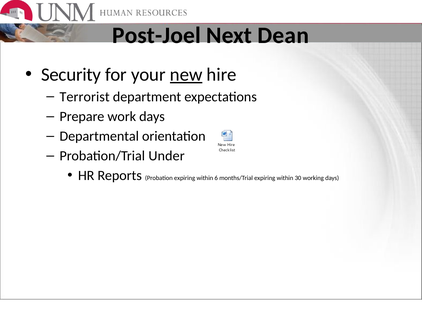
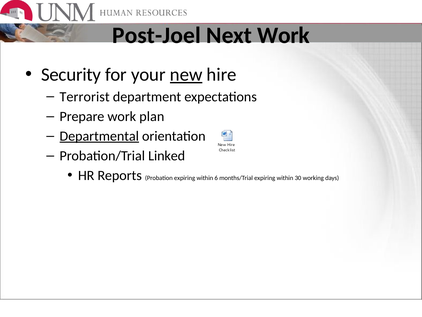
Next Dean: Dean -> Work
work days: days -> plan
Departmental underline: none -> present
Under: Under -> Linked
